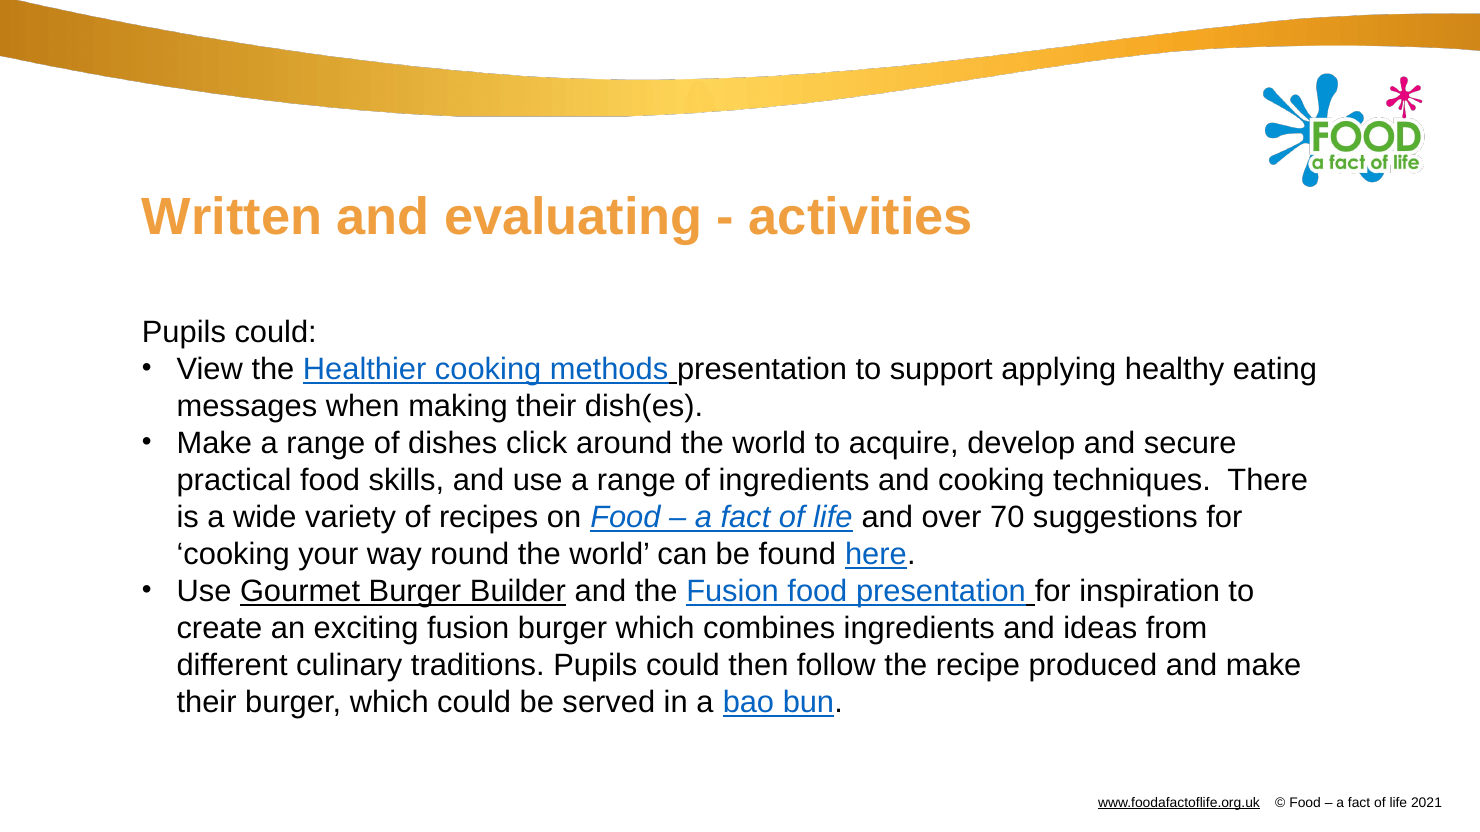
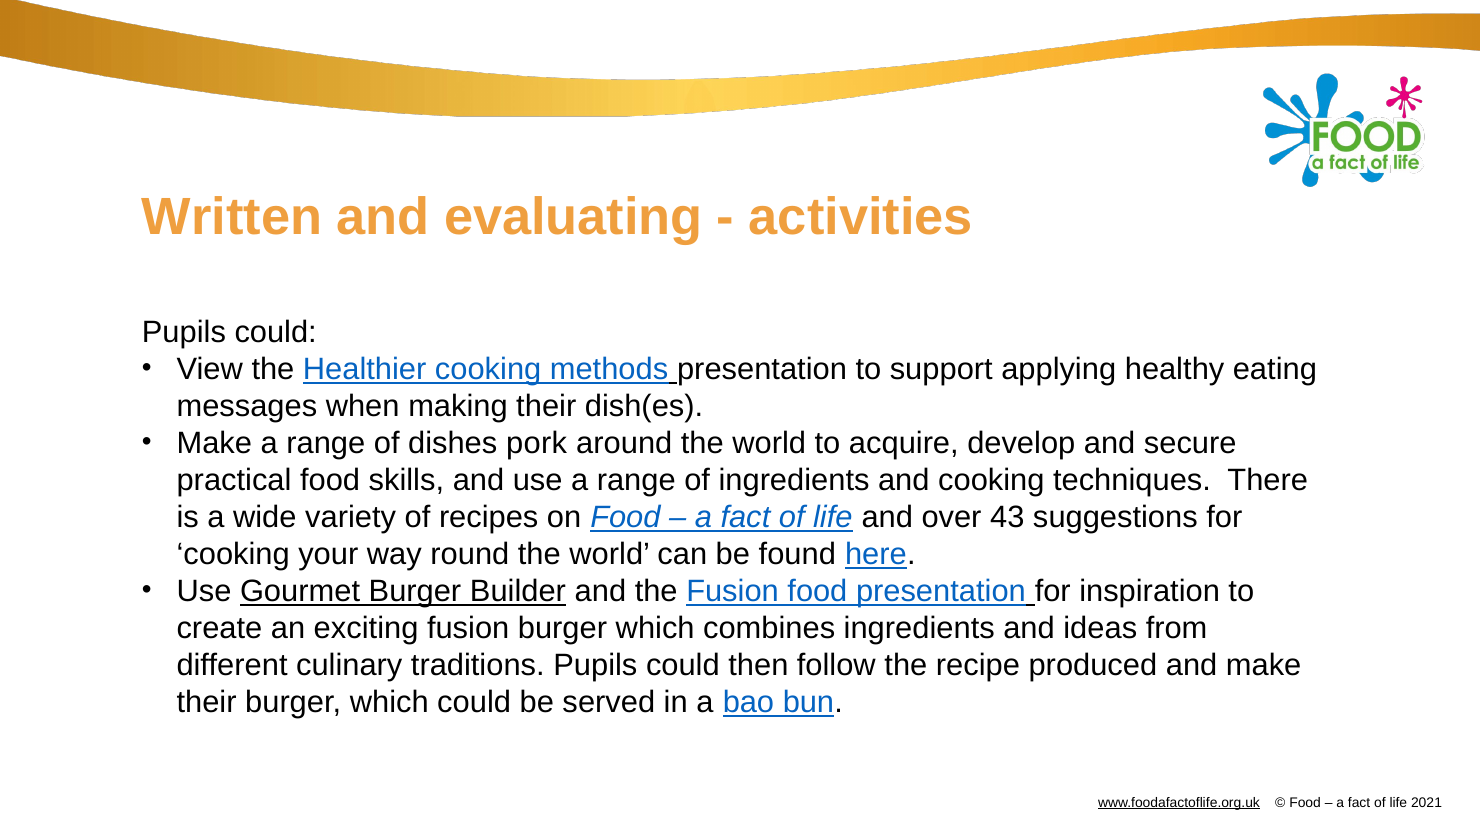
click: click -> pork
70: 70 -> 43
